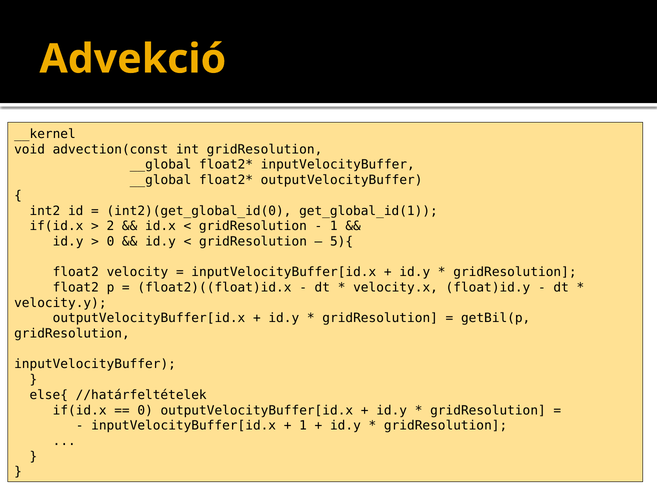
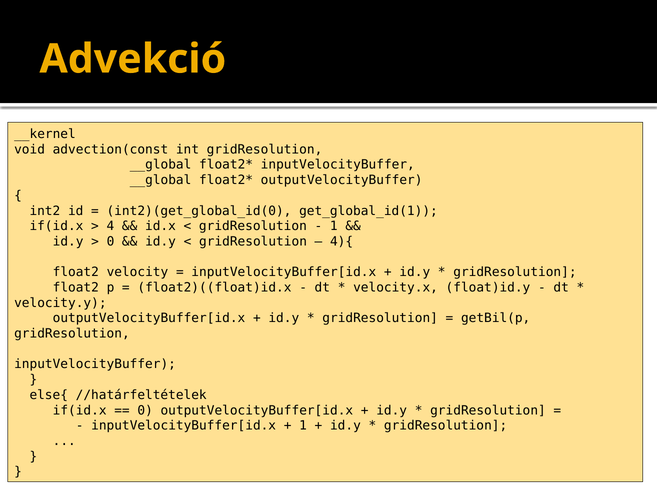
2: 2 -> 4
5){: 5){ -> 4){
